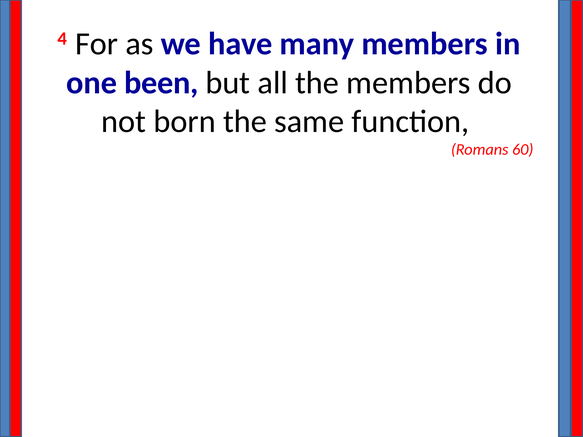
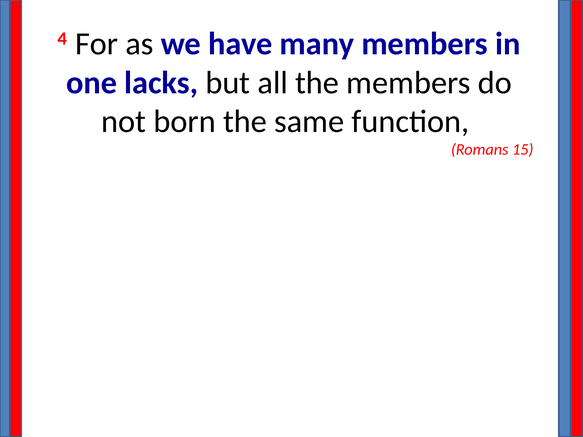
been: been -> lacks
60: 60 -> 15
